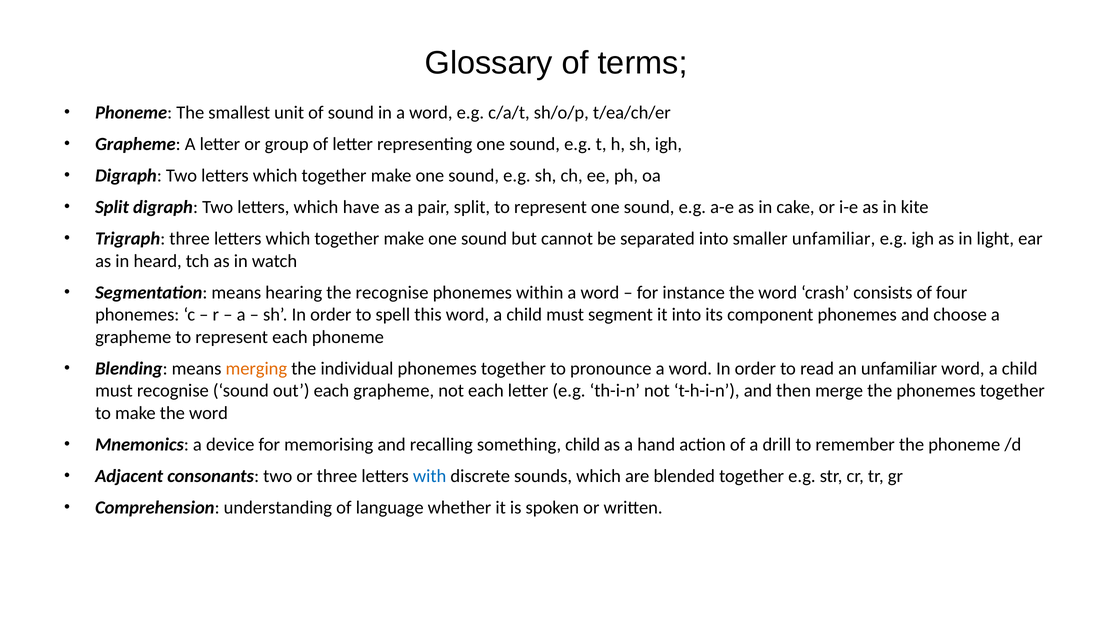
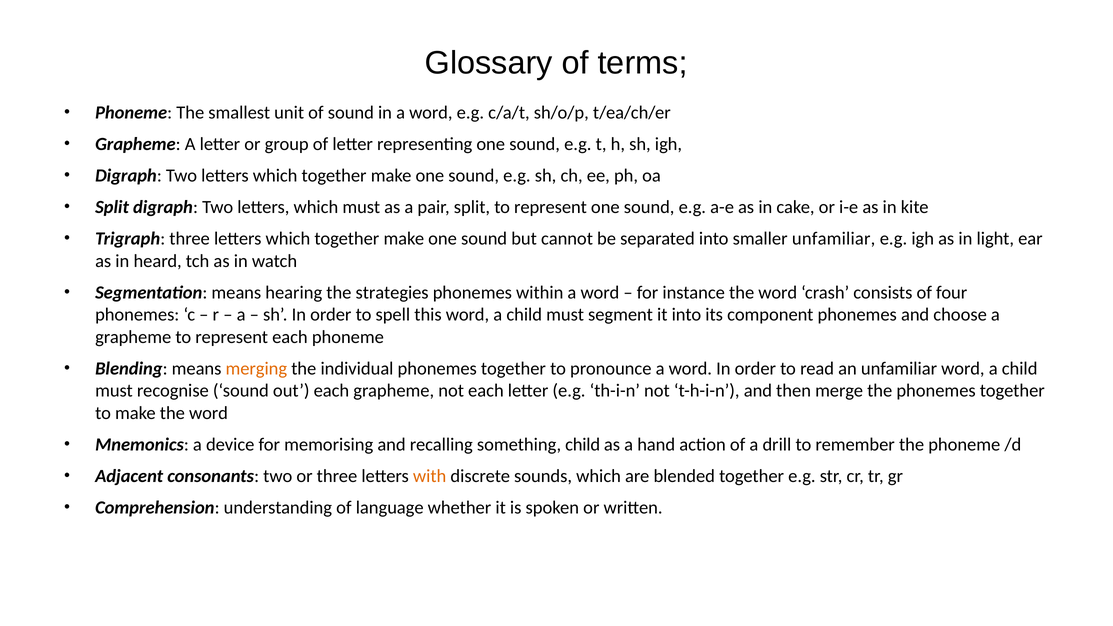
which have: have -> must
the recognise: recognise -> strategies
with colour: blue -> orange
